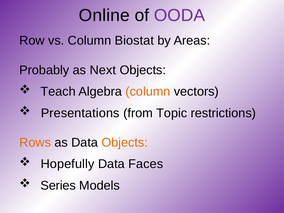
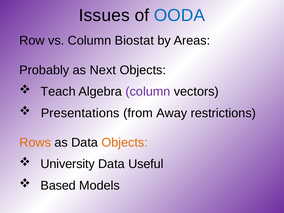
Online: Online -> Issues
OODA colour: purple -> blue
column at (148, 92) colour: orange -> purple
Topic: Topic -> Away
Hopefully: Hopefully -> University
Faces: Faces -> Useful
Series: Series -> Based
